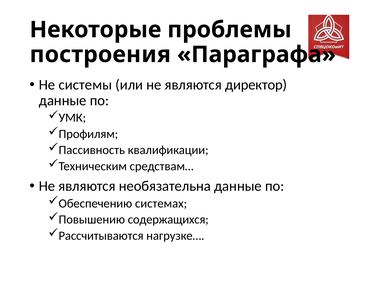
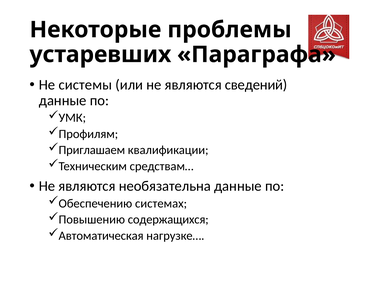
построения: построения -> устаревших
директор: директор -> сведений
Пассивность: Пассивность -> Приглашаем
Рассчитываются: Рассчитываются -> Автоматическая
